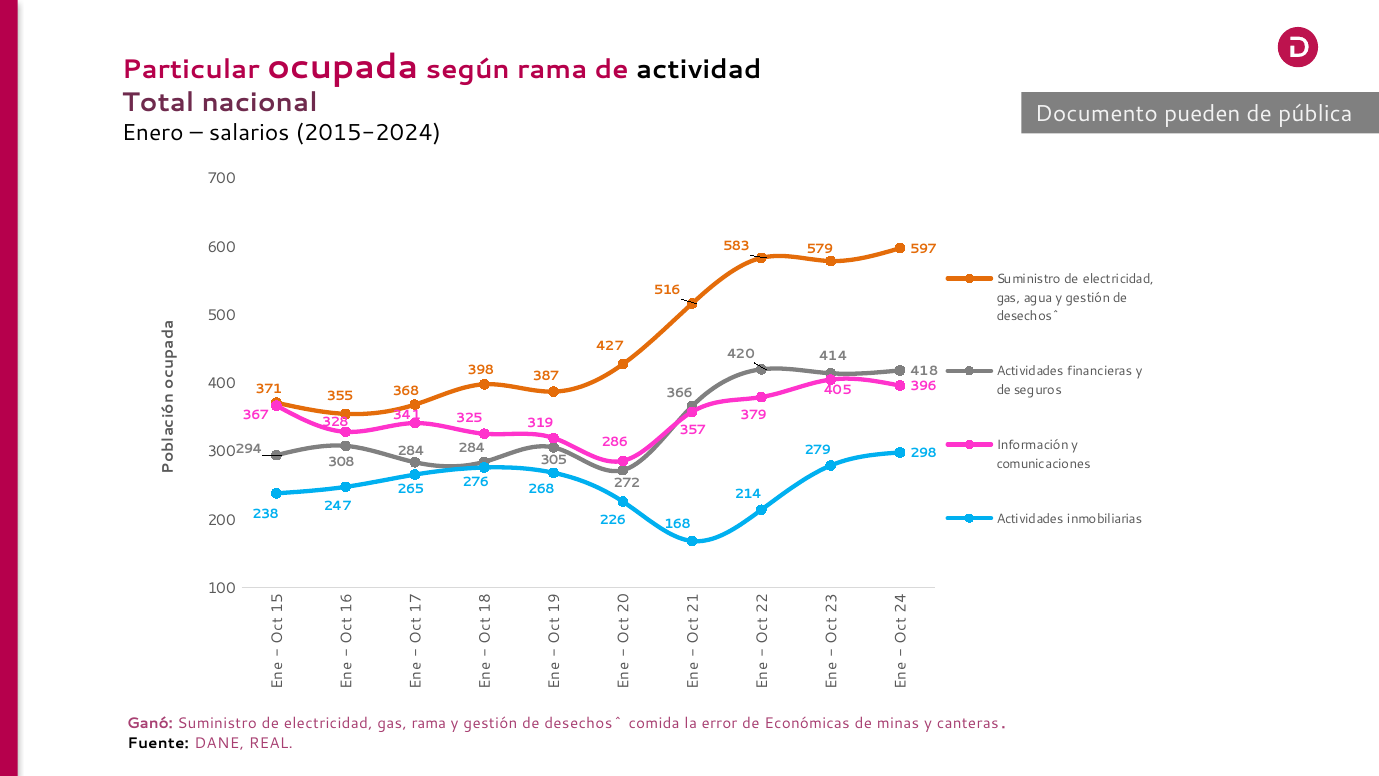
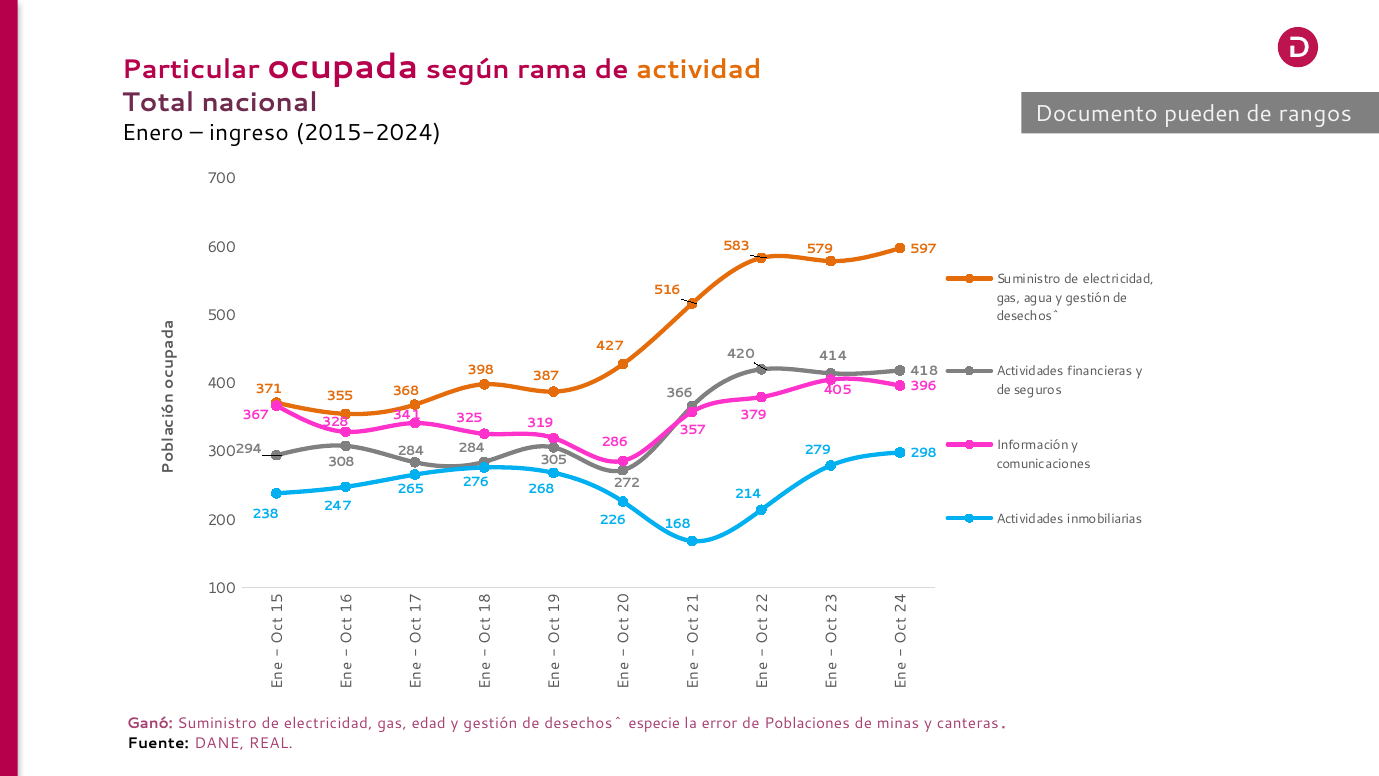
actividad colour: black -> orange
pública: pública -> rangos
salarios: salarios -> ingreso
gas rama: rama -> edad
comida: comida -> especie
Económicas: Económicas -> Poblaciones
